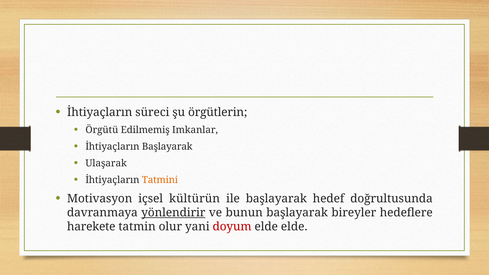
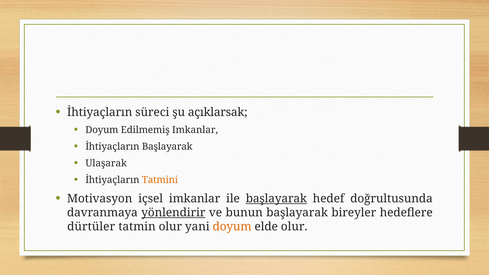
örgütlerin: örgütlerin -> açıklarsak
Örgütü at (102, 130): Örgütü -> Doyum
içsel kültürün: kültürün -> imkanlar
başlayarak at (276, 199) underline: none -> present
harekete: harekete -> dürtüler
doyum at (232, 227) colour: red -> orange
elde elde: elde -> olur
